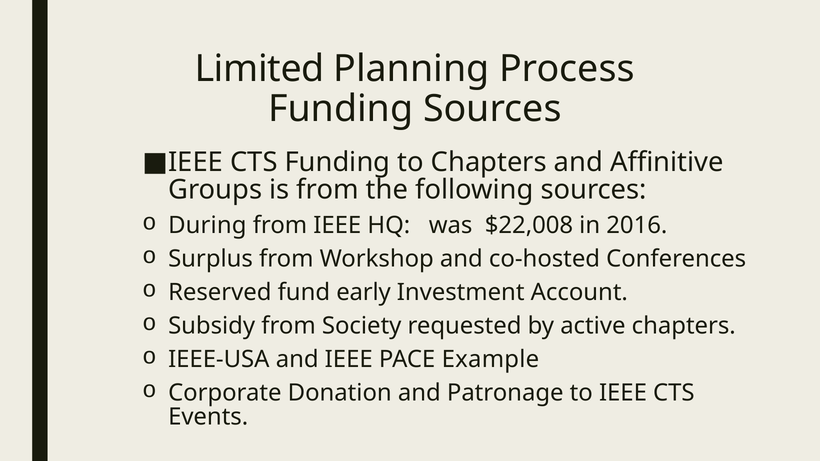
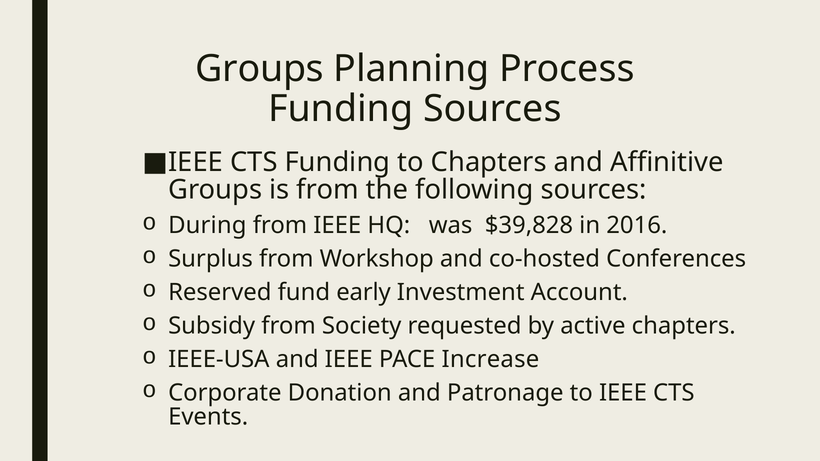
Limited at (260, 69): Limited -> Groups
$22,008: $22,008 -> $39,828
Example: Example -> Increase
